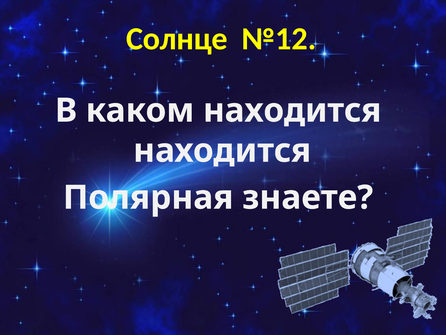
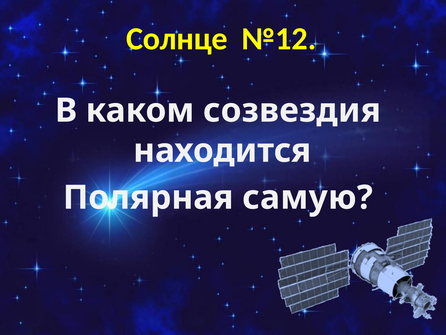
каком находится: находится -> созвездия
знаете: знаете -> самую
